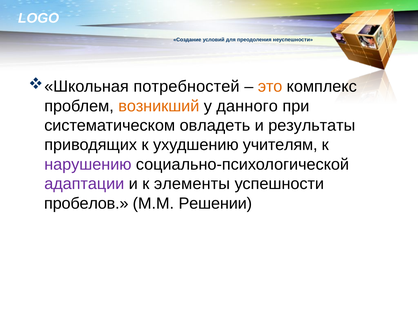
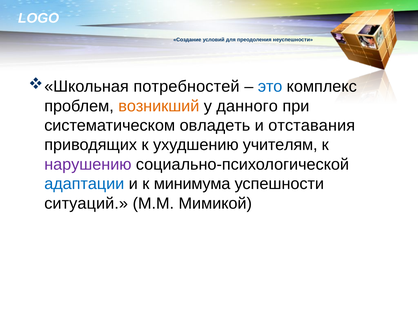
это colour: orange -> blue
результаты: результаты -> отставания
адаптации colour: purple -> blue
элементы: элементы -> минимума
пробелов: пробелов -> ситуаций
Решении: Решении -> Мимикой
